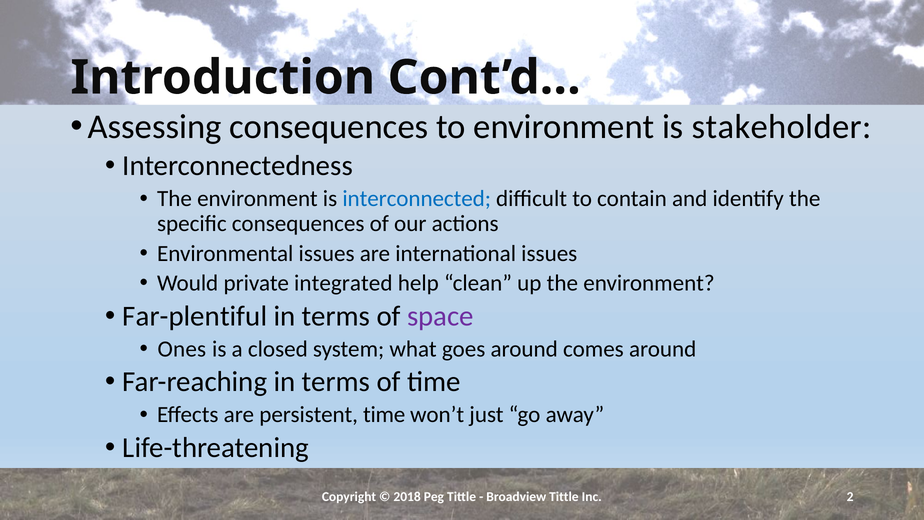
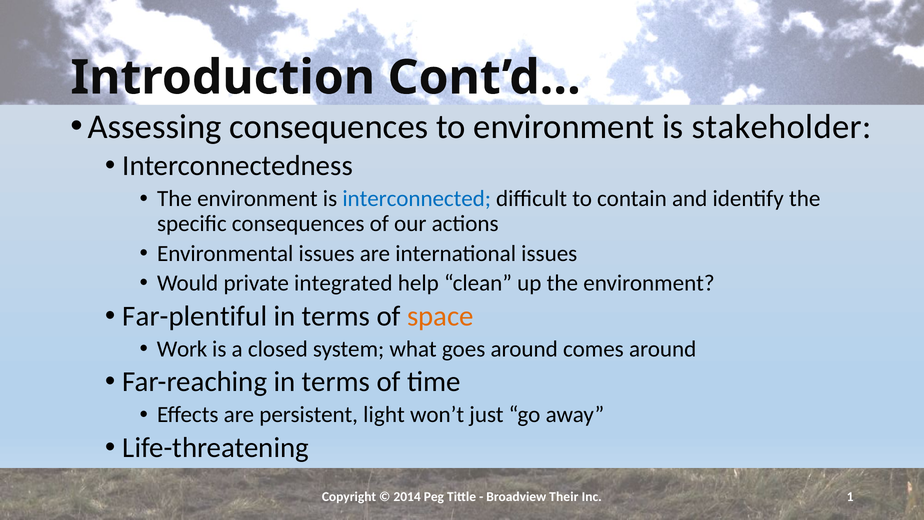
space colour: purple -> orange
Ones: Ones -> Work
persistent time: time -> light
2018: 2018 -> 2014
Broadview Tittle: Tittle -> Their
2: 2 -> 1
